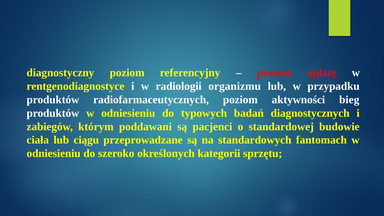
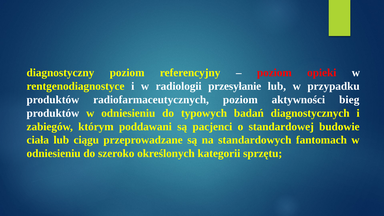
opłatę: opłatę -> opieki
organizmu: organizmu -> przesyłanie
